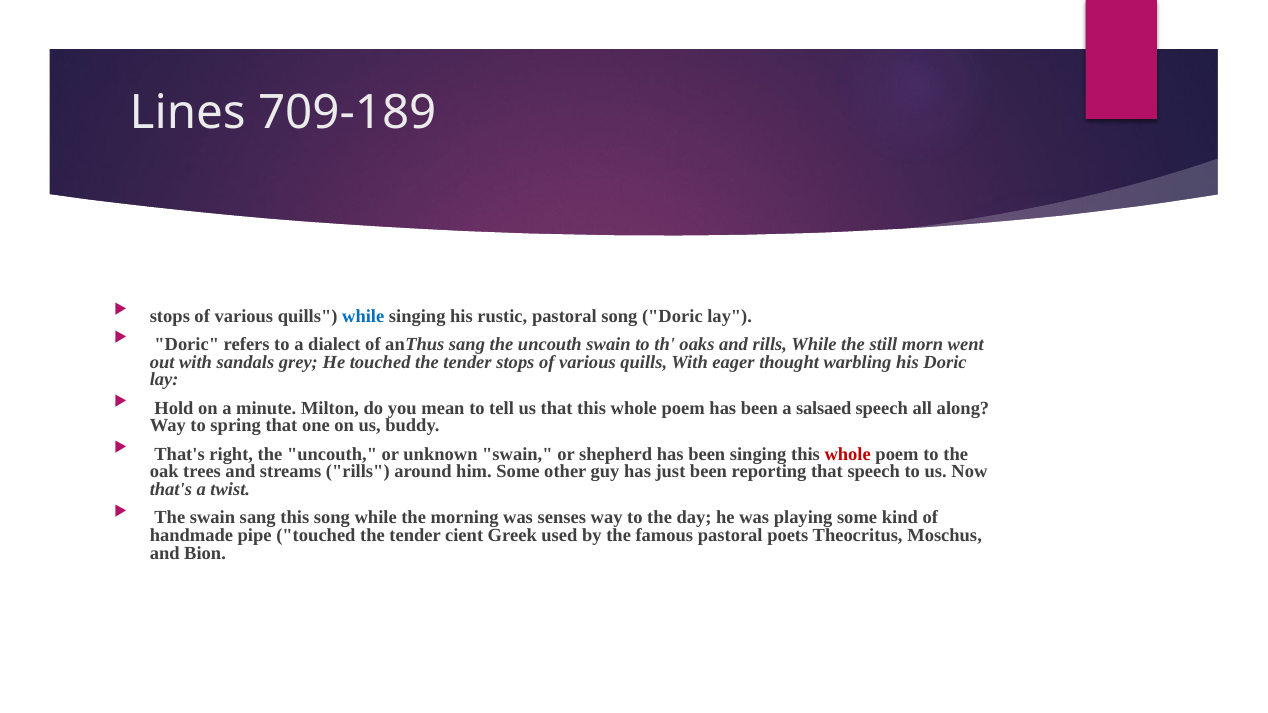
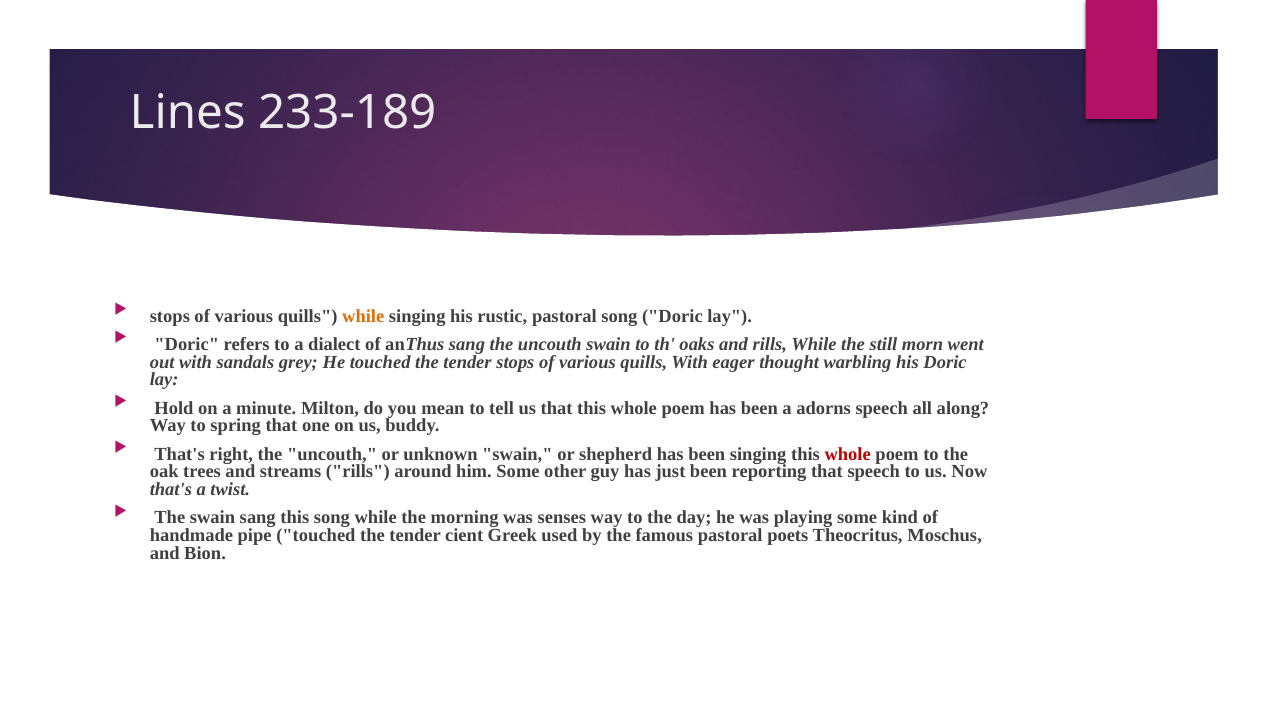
709-189: 709-189 -> 233-189
while at (363, 316) colour: blue -> orange
salsaed: salsaed -> adorns
